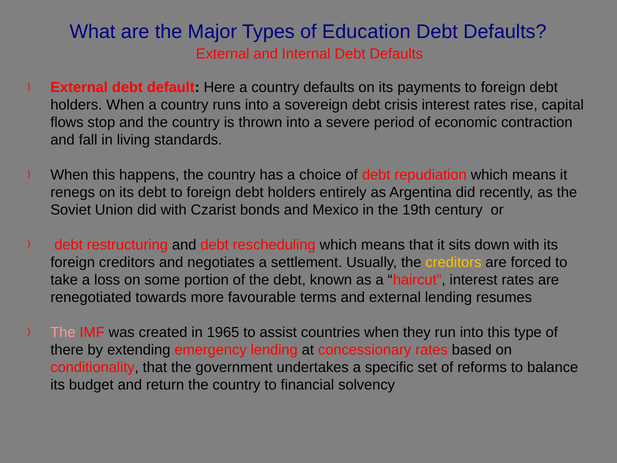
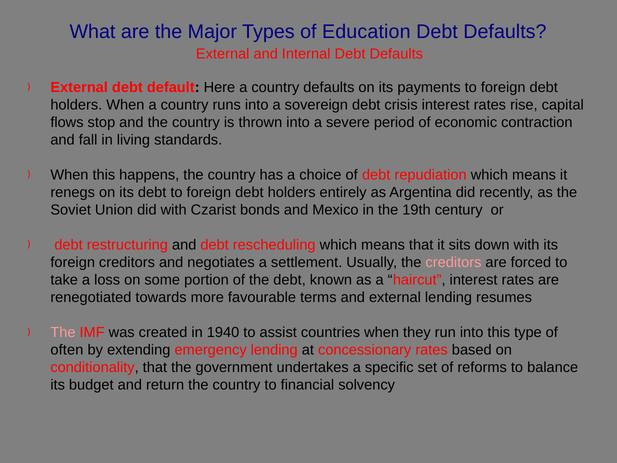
creditors at (453, 262) colour: yellow -> pink
1965: 1965 -> 1940
there: there -> often
